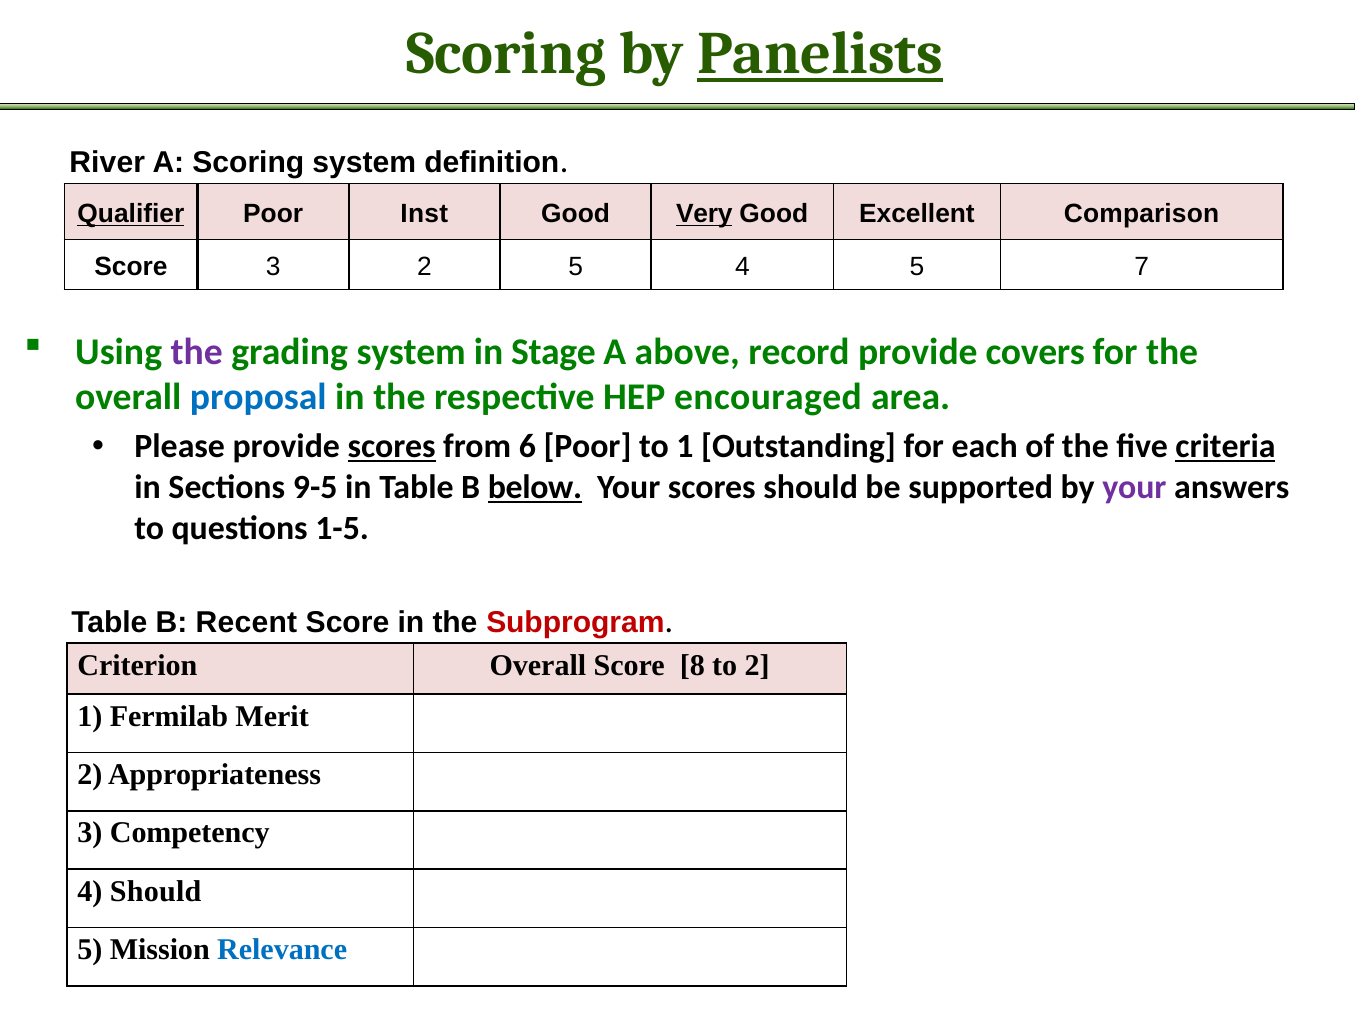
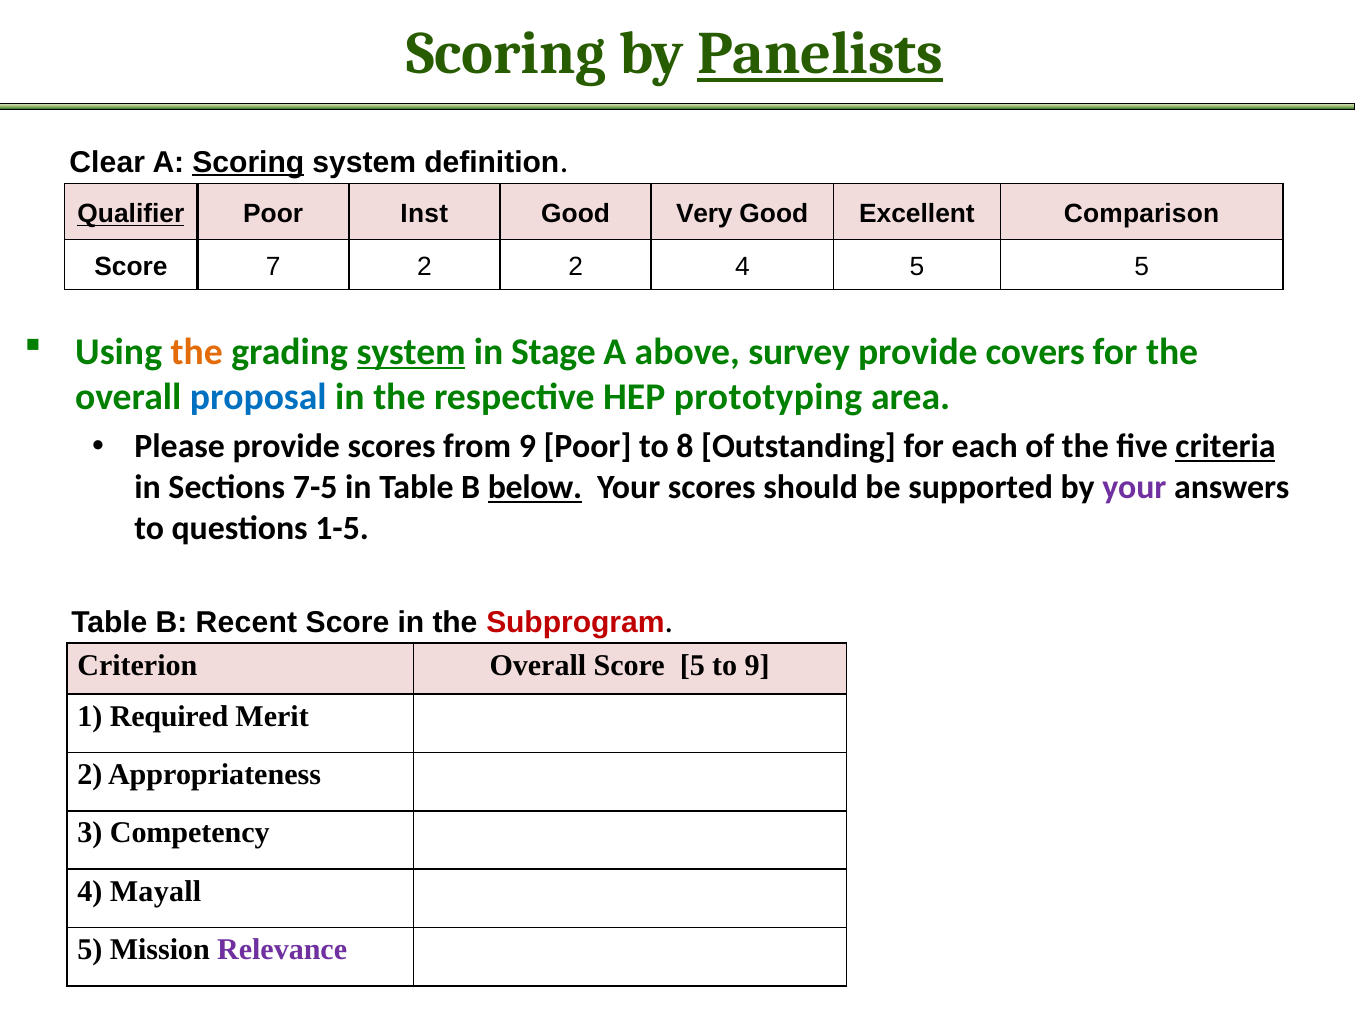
River: River -> Clear
Scoring at (248, 162) underline: none -> present
Very underline: present -> none
Score 3: 3 -> 7
2 5: 5 -> 2
5 7: 7 -> 5
the at (197, 352) colour: purple -> orange
system at (411, 352) underline: none -> present
record: record -> survey
encouraged: encouraged -> prototyping
scores at (392, 446) underline: present -> none
from 6: 6 -> 9
to 1: 1 -> 8
9-5: 9-5 -> 7-5
Score 8: 8 -> 5
to 2: 2 -> 9
Fermilab: Fermilab -> Required
4 Should: Should -> Mayall
Relevance colour: blue -> purple
